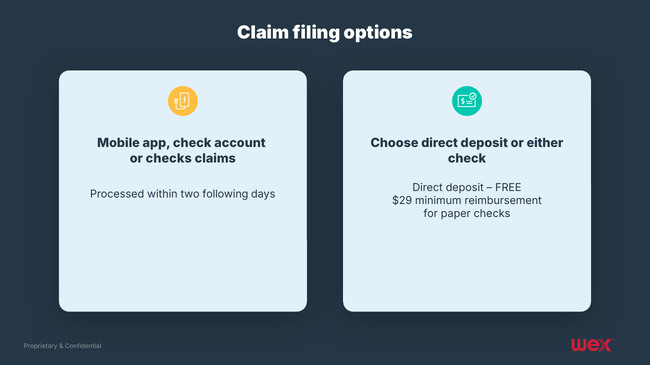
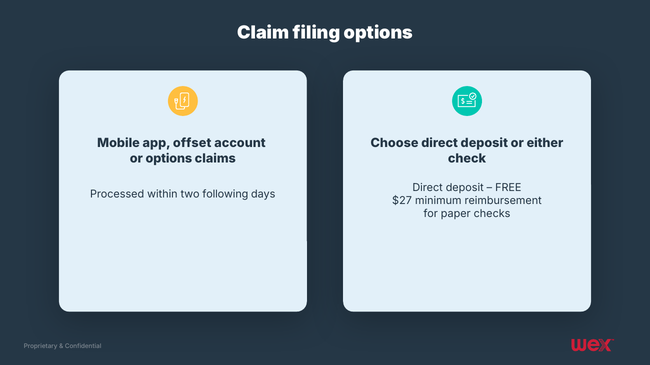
app check: check -> offset
or checks: checks -> options
$29: $29 -> $27
